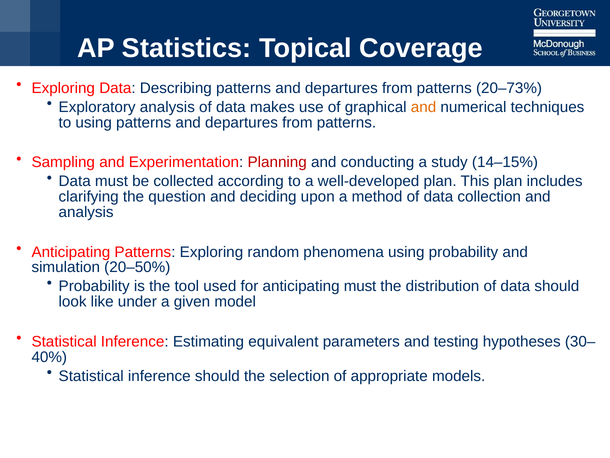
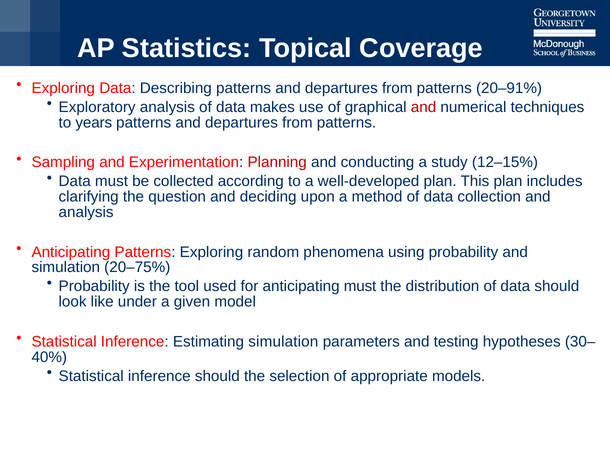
20–73%: 20–73% -> 20–91%
and at (424, 107) colour: orange -> red
to using: using -> years
14–15%: 14–15% -> 12–15%
20–50%: 20–50% -> 20–75%
Estimating equivalent: equivalent -> simulation
